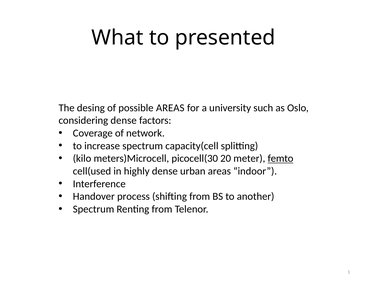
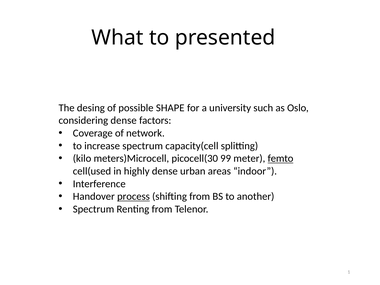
possible AREAS: AREAS -> SHAPE
20: 20 -> 99
process underline: none -> present
